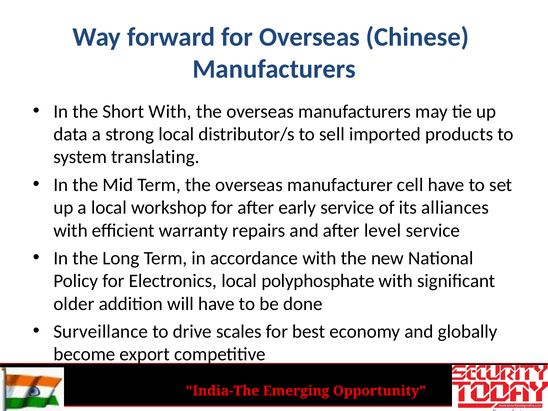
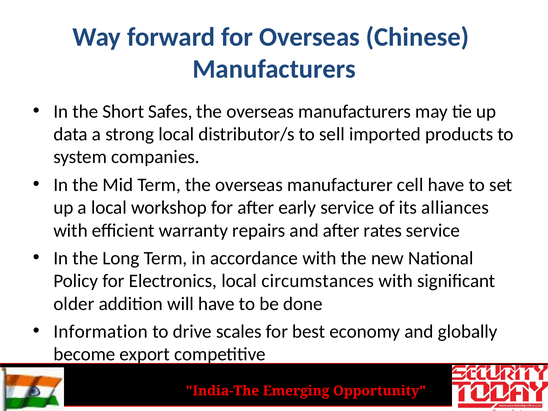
Short With: With -> Safes
translating: translating -> companies
level: level -> rates
polyphosphate: polyphosphate -> circumstances
Surveillance: Surveillance -> Information
